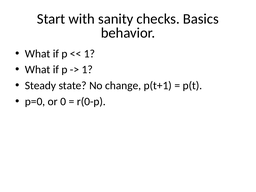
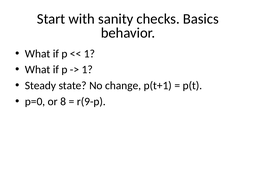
0: 0 -> 8
r(0-p: r(0-p -> r(9-p
